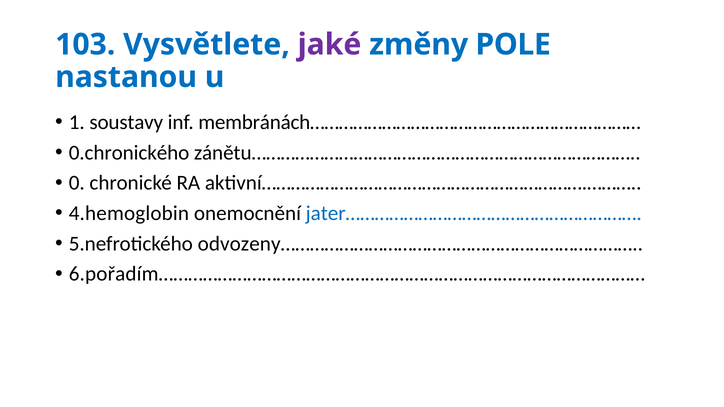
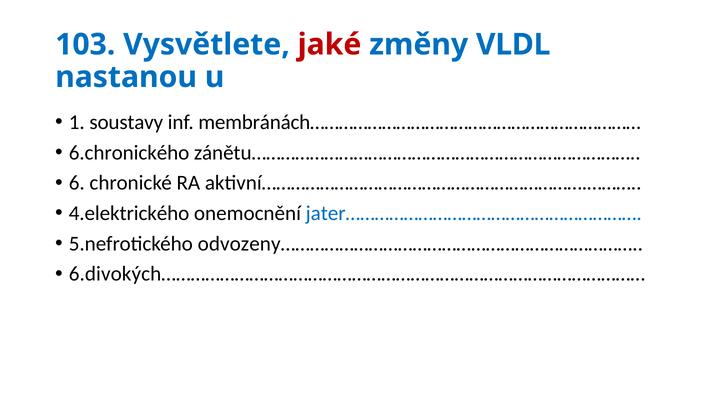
jaké colour: purple -> red
POLE: POLE -> VLDL
0.chronického: 0.chronického -> 6.chronického
0: 0 -> 6
4.hemoglobin: 4.hemoglobin -> 4.elektrického
6.pořadím………………………………………………………………………………………: 6.pořadím……………………………………………………………………………………… -> 6.divokých………………………………………………………………………………………
